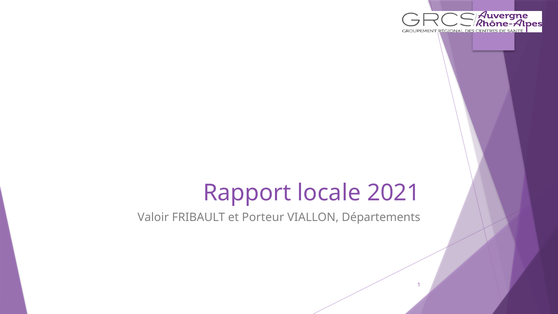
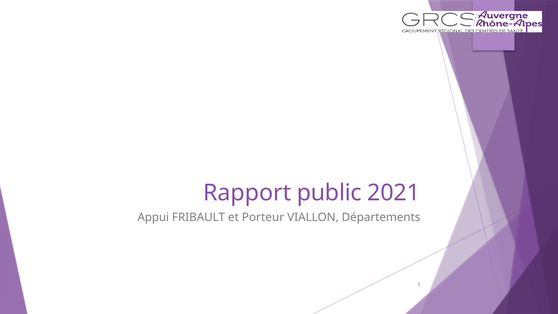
locale: locale -> public
Valoir: Valoir -> Appui
